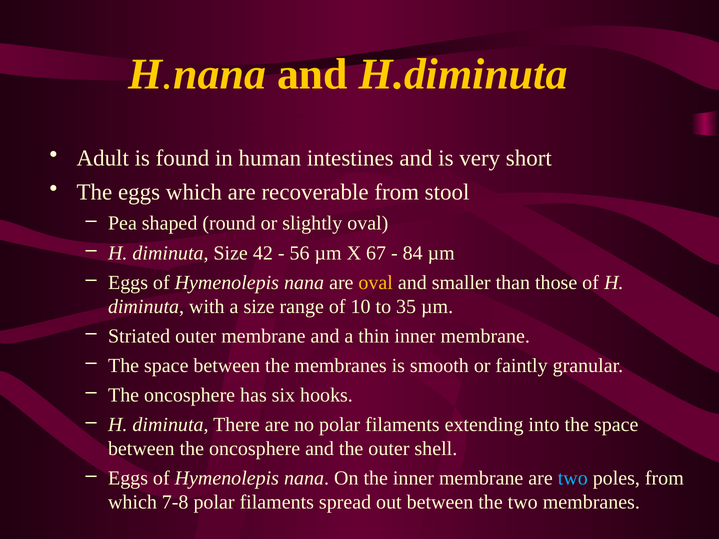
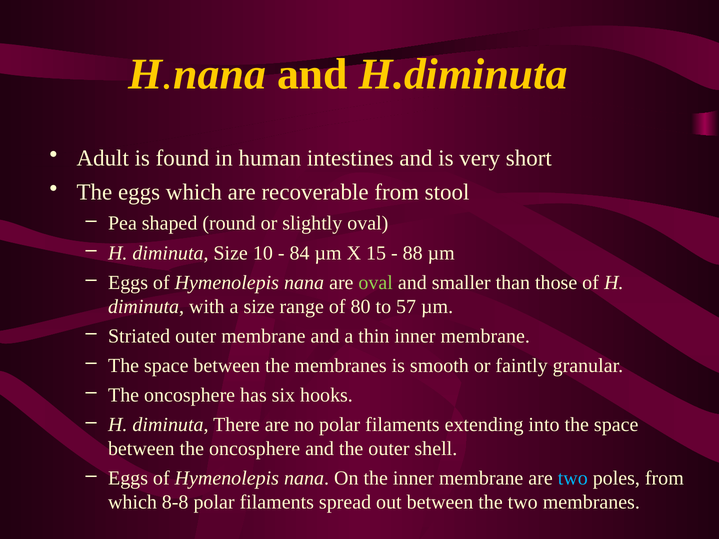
42: 42 -> 10
56: 56 -> 84
67: 67 -> 15
84: 84 -> 88
oval at (376, 283) colour: yellow -> light green
10: 10 -> 80
35: 35 -> 57
7-8: 7-8 -> 8-8
